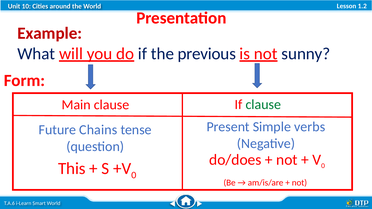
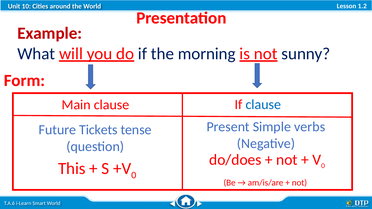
previous: previous -> morning
clause at (263, 105) colour: green -> blue
Chains: Chains -> Tickets
